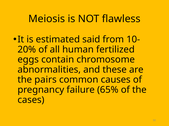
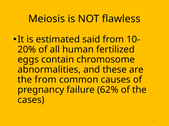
the pairs: pairs -> from
65%: 65% -> 62%
